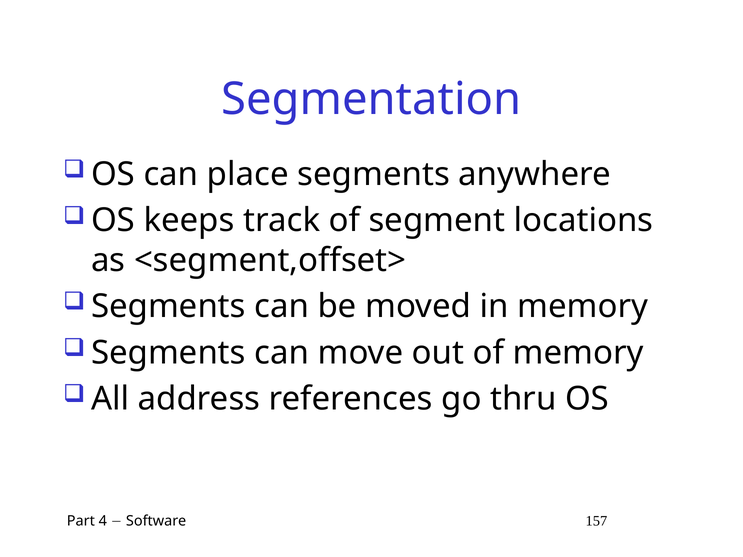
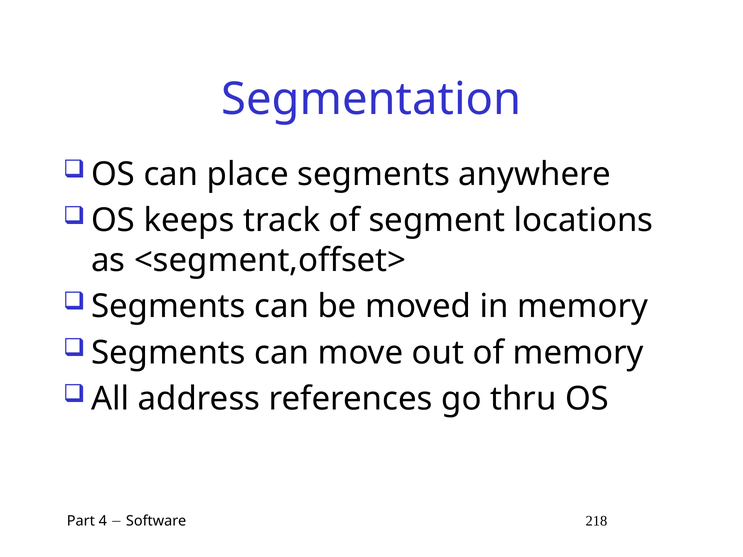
157: 157 -> 218
